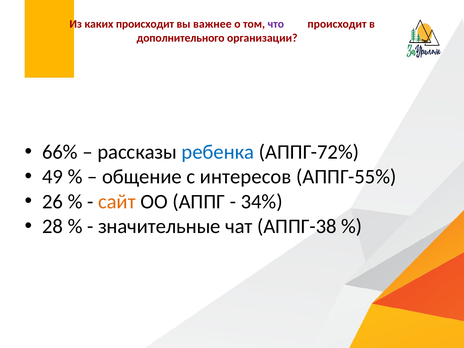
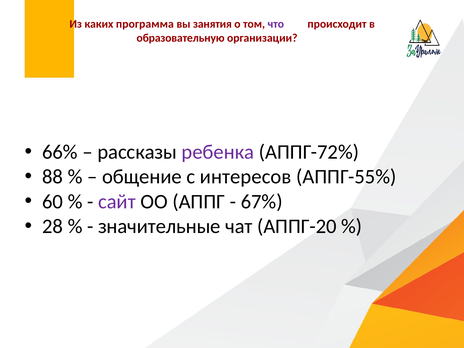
каких происходит: происходит -> программа
важнее: важнее -> занятия
дополнительного: дополнительного -> образовательную
ребенка colour: blue -> purple
49: 49 -> 88
26: 26 -> 60
сайт colour: orange -> purple
34%: 34% -> 67%
АППГ-38: АППГ-38 -> АППГ-20
